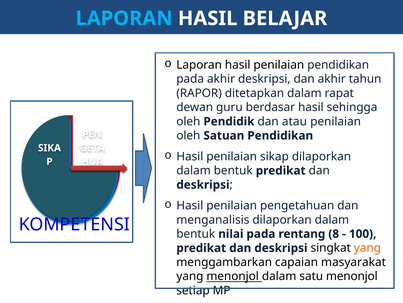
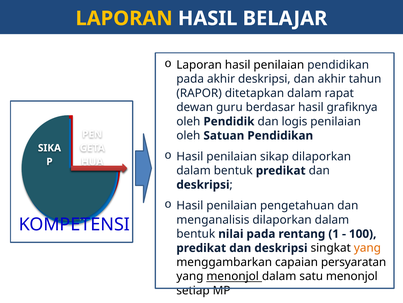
LAPORAN at (124, 18) colour: light blue -> yellow
sehingga: sehingga -> grafiknya
atau: atau -> logis
8: 8 -> 1
masyarakat: masyarakat -> persyaratan
